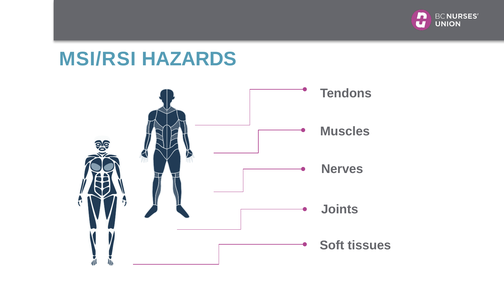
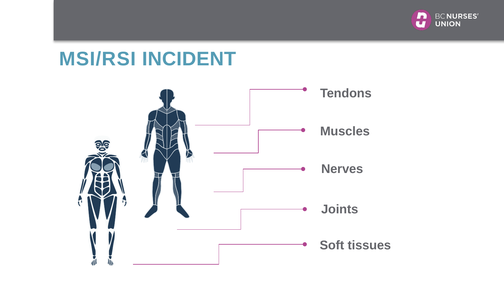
HAZARDS: HAZARDS -> INCIDENT
